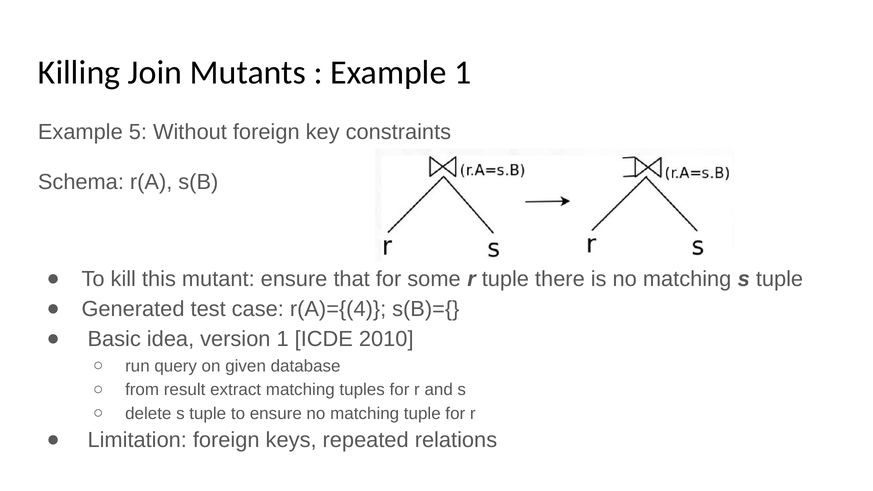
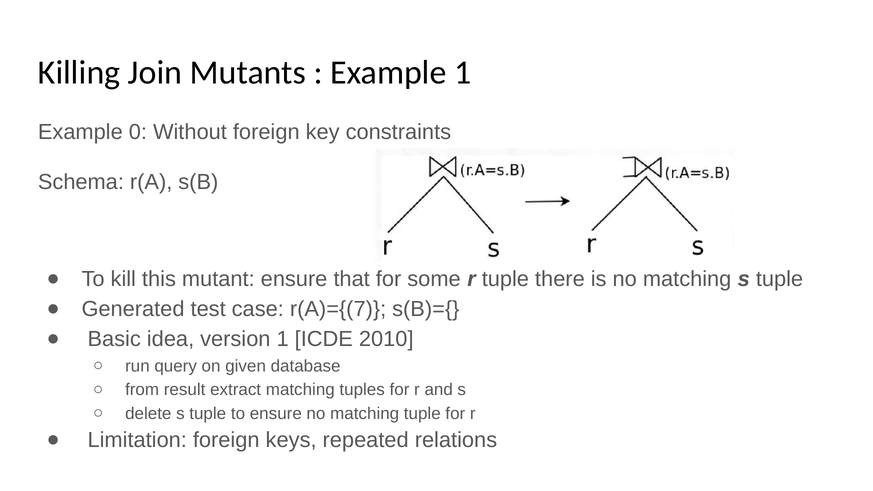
5: 5 -> 0
r(A)={(4: r(A)={(4 -> r(A)={(7
